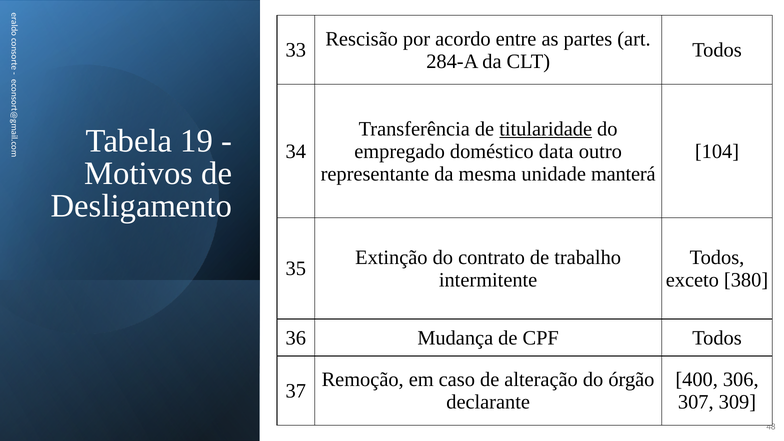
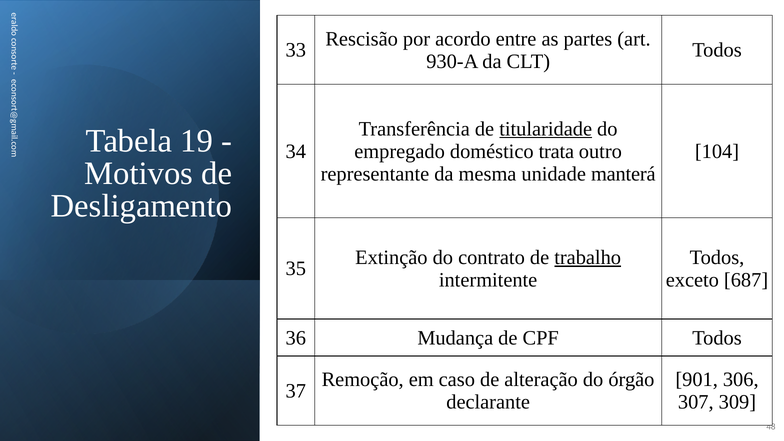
284-A: 284-A -> 930-A
data: data -> trata
trabalho underline: none -> present
380: 380 -> 687
400: 400 -> 901
